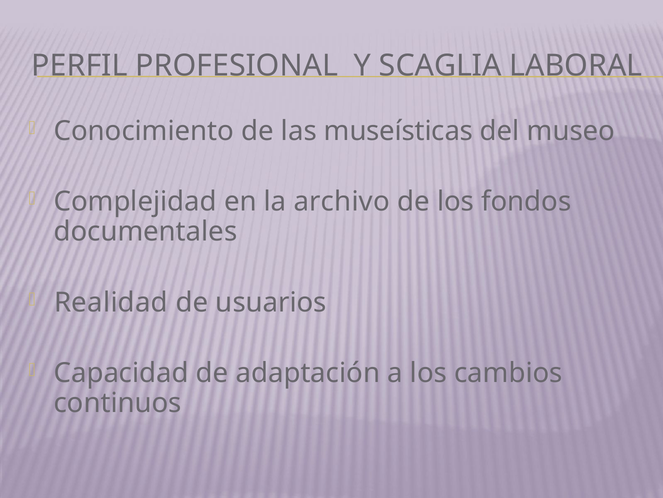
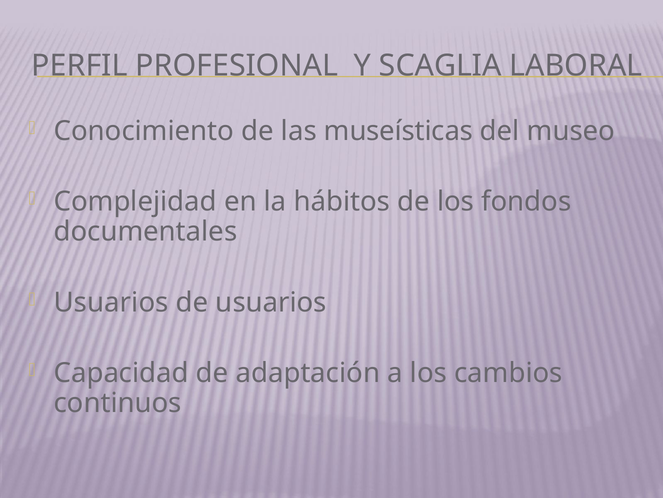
archivo: archivo -> hábitos
Realidad at (111, 302): Realidad -> Usuarios
